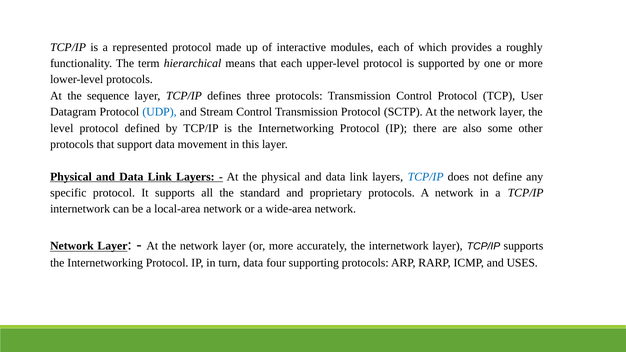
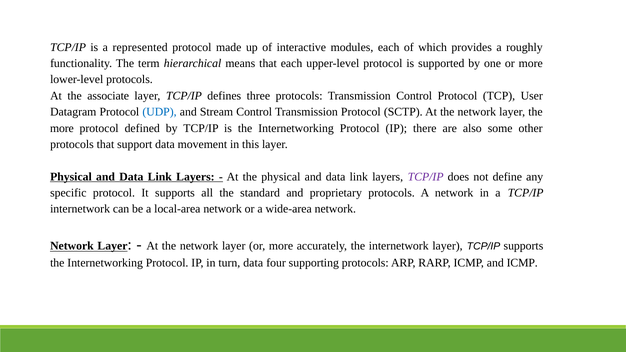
sequence: sequence -> associate
level at (62, 128): level -> more
TCP/IP at (426, 177) colour: blue -> purple
and USES: USES -> ICMP
